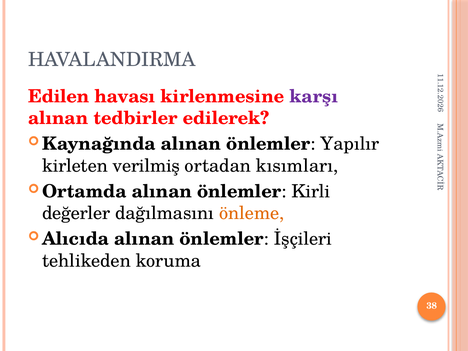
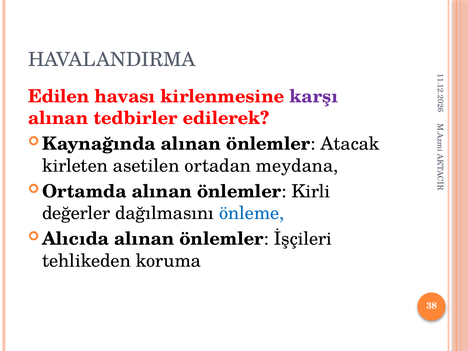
Yapılır: Yapılır -> Atacak
verilmiş: verilmiş -> asetilen
kısımları: kısımları -> meydana
önleme colour: orange -> blue
